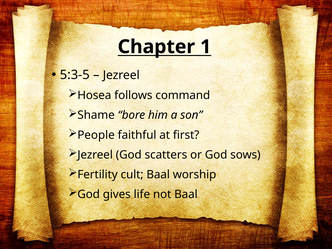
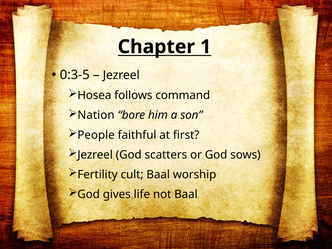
5:3-5: 5:3-5 -> 0:3-5
Shame: Shame -> Nation
